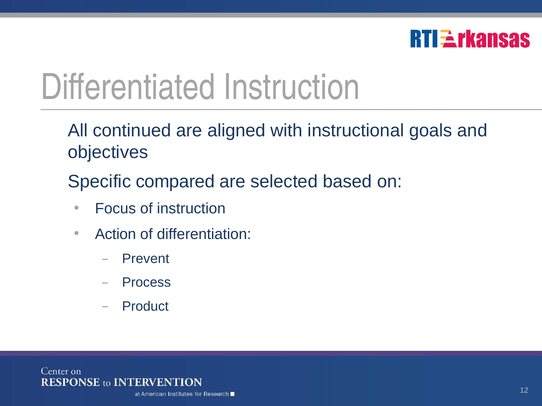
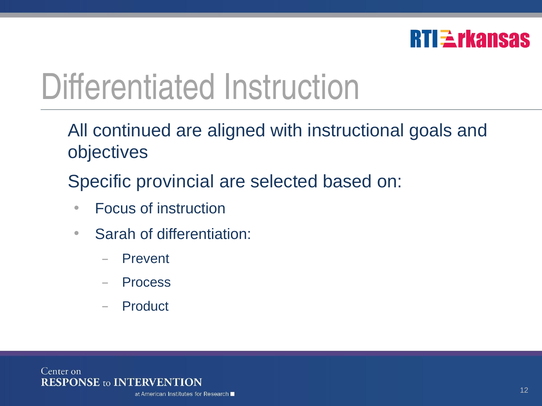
compared: compared -> provincial
Action: Action -> Sarah
